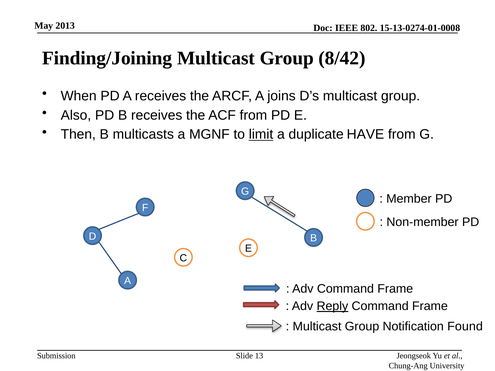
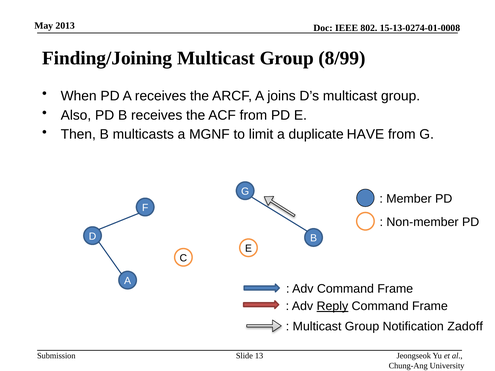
8/42: 8/42 -> 8/99
limit underline: present -> none
Found: Found -> Zadoff
